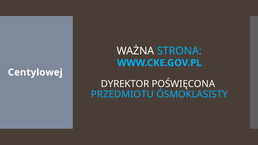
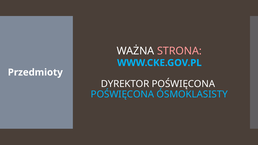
STRONA colour: light blue -> pink
Centylowej: Centylowej -> Przedmioty
PRZEDMIOTU at (122, 94): PRZEDMIOTU -> POŚWIĘCONA
